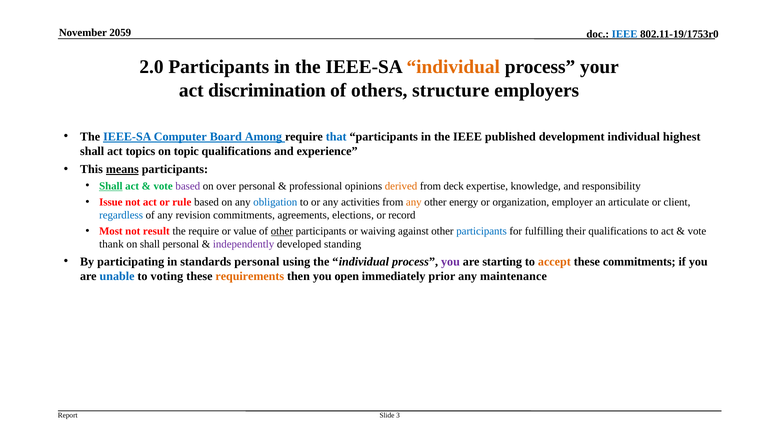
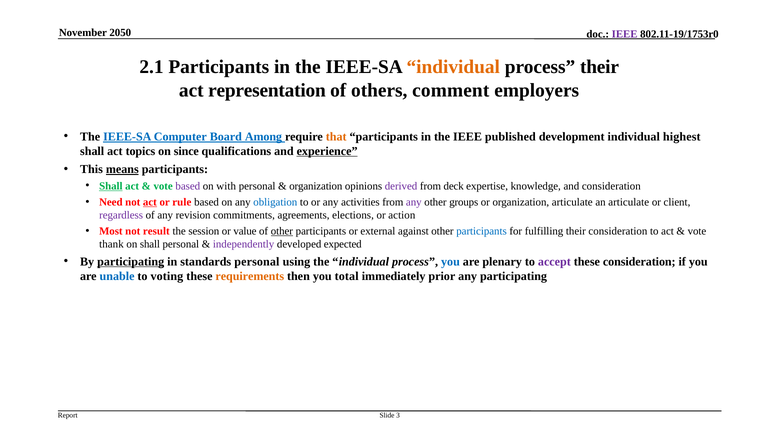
2059: 2059 -> 2050
IEEE at (625, 34) colour: blue -> purple
2.0: 2.0 -> 2.1
process your: your -> their
discrimination: discrimination -> representation
structure: structure -> comment
that colour: blue -> orange
topic: topic -> since
experience underline: none -> present
over: over -> with
professional at (316, 186): professional -> organization
derived colour: orange -> purple
and responsibility: responsibility -> consideration
Issue: Issue -> Need
act at (150, 202) underline: none -> present
any at (414, 202) colour: orange -> purple
energy: energy -> groups
organization employer: employer -> articulate
regardless colour: blue -> purple
record: record -> action
the require: require -> session
waiving: waiving -> external
their qualifications: qualifications -> consideration
standing: standing -> expected
participating at (131, 262) underline: none -> present
you at (450, 262) colour: purple -> blue
starting: starting -> plenary
accept colour: orange -> purple
these commitments: commitments -> consideration
open: open -> total
any maintenance: maintenance -> participating
